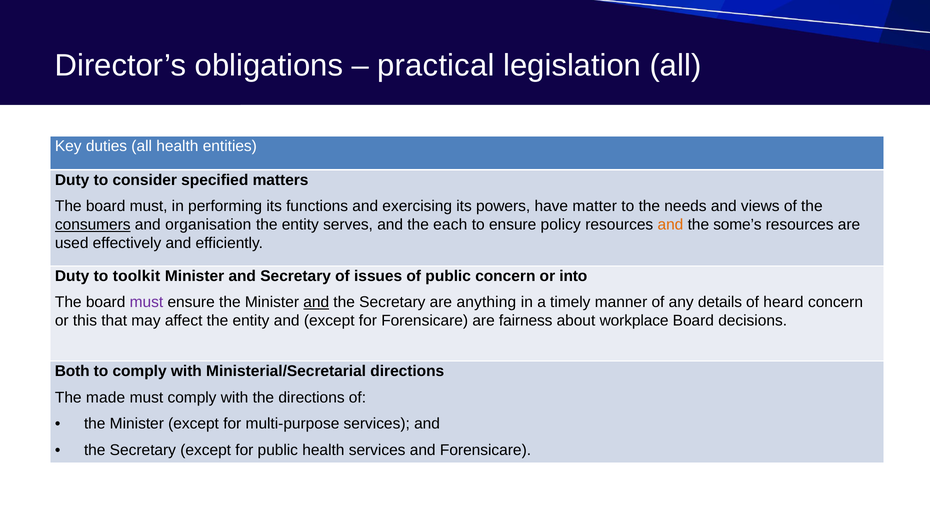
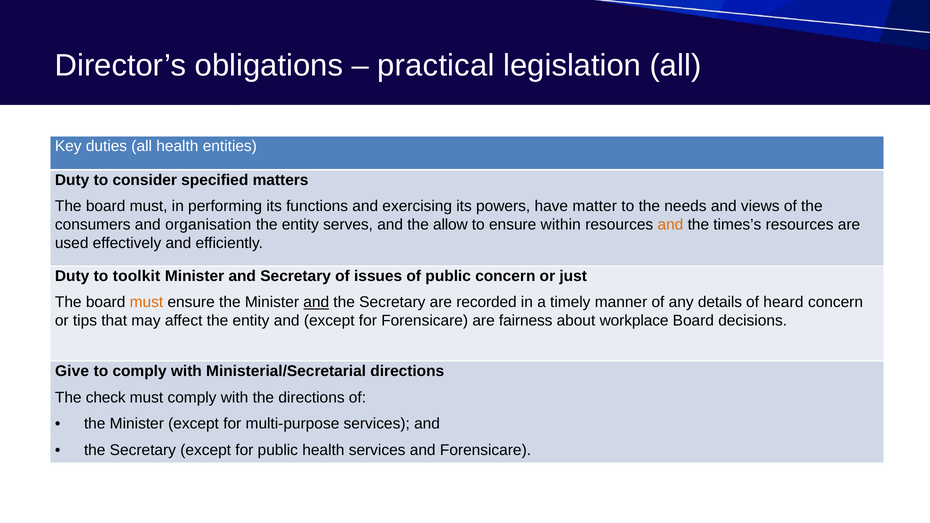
consumers underline: present -> none
each: each -> allow
policy: policy -> within
some’s: some’s -> times’s
into: into -> just
must at (146, 302) colour: purple -> orange
anything: anything -> recorded
this: this -> tips
Both: Both -> Give
made: made -> check
